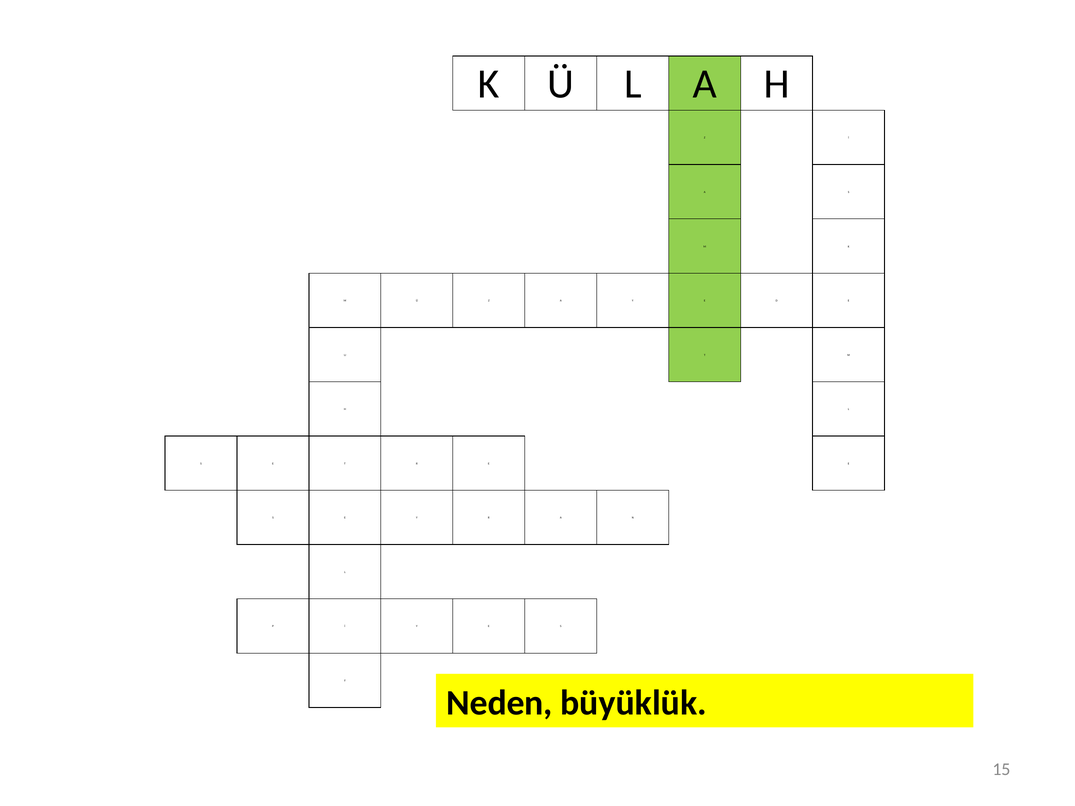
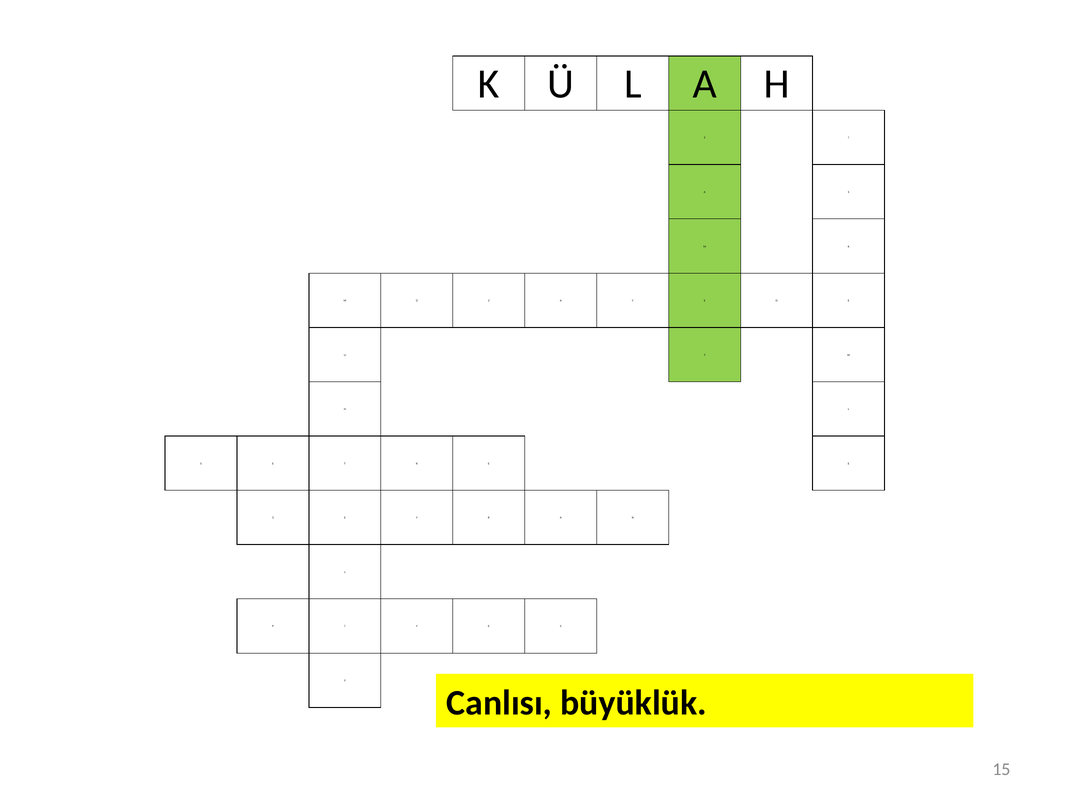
Neden: Neden -> Canlısı
